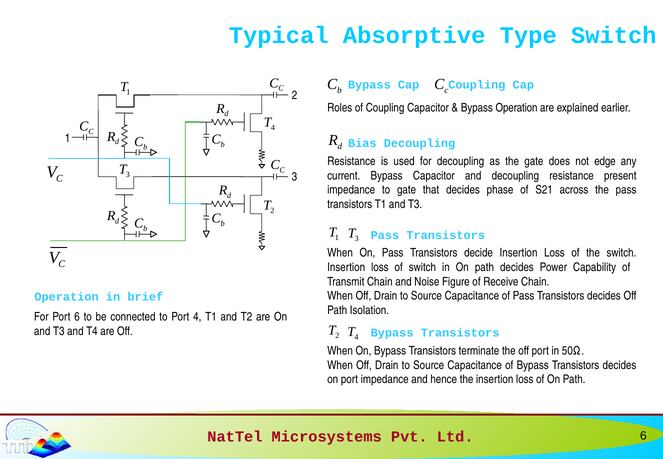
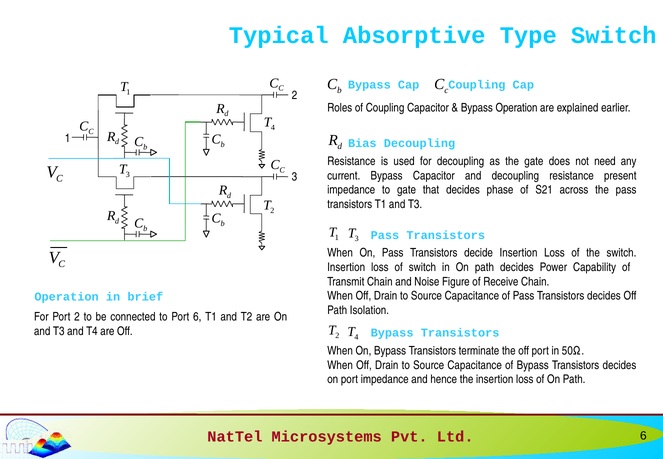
edge: edge -> need
Port 6: 6 -> 2
Port 4: 4 -> 6
